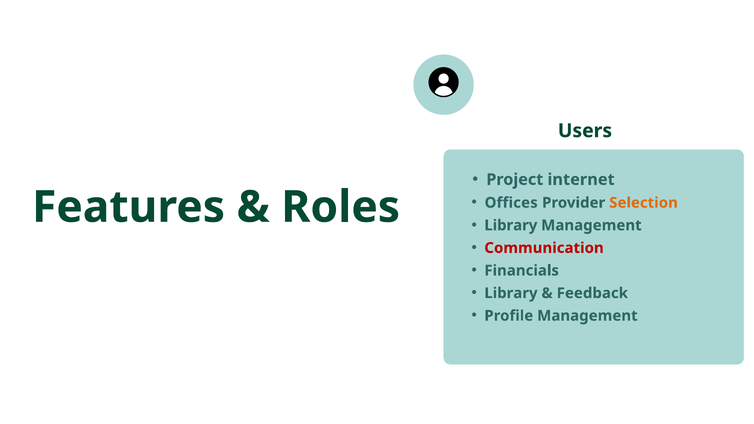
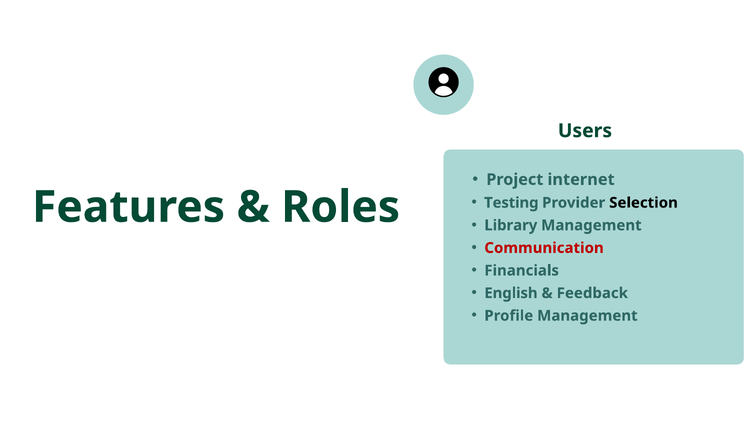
Offices: Offices -> Testing
Selection colour: orange -> black
Library at (511, 293): Library -> English
